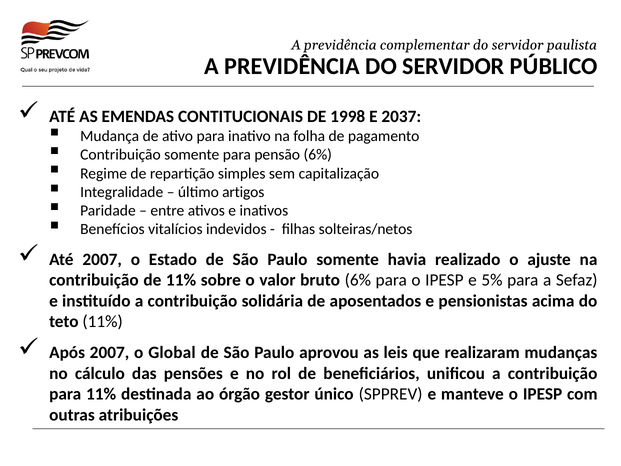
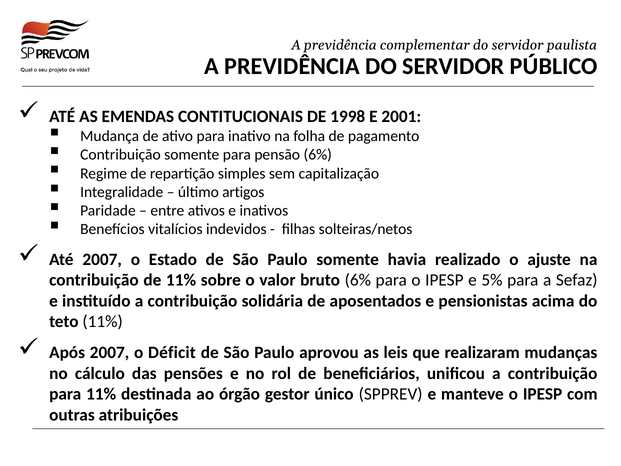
2037: 2037 -> 2001
Global: Global -> Déficit
